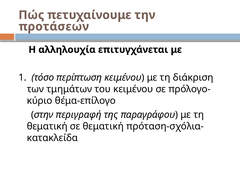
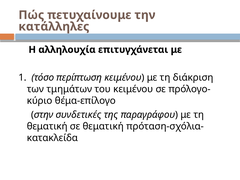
προτάσεων: προτάσεων -> κατάλληλες
περιγραφή: περιγραφή -> συνδετικές
